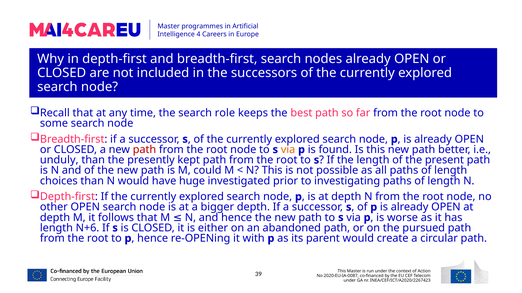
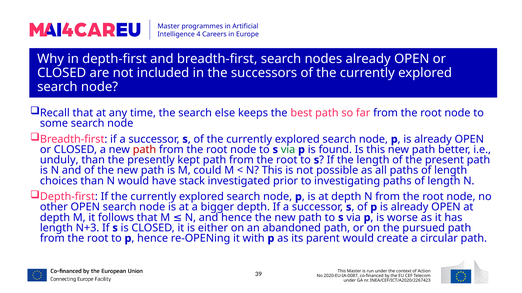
role: role -> else
via at (288, 150) colour: orange -> green
huge: huge -> stack
N+6: N+6 -> N+3
